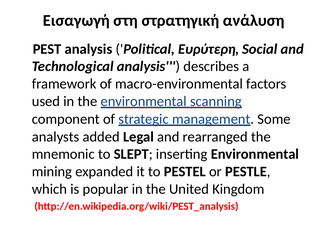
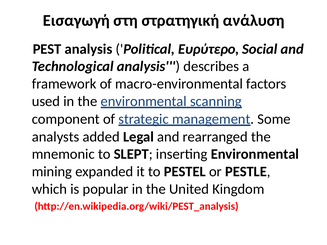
Ευρύτερη: Ευρύτερη -> Ευρύτερο
